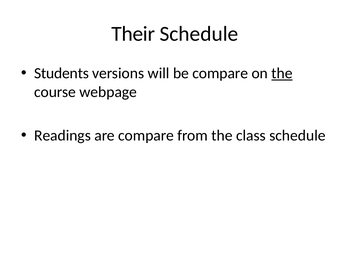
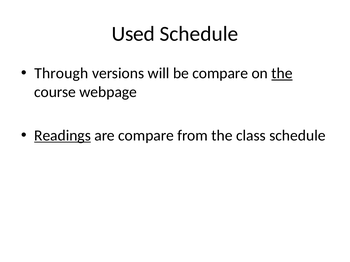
Their: Their -> Used
Students: Students -> Through
Readings underline: none -> present
